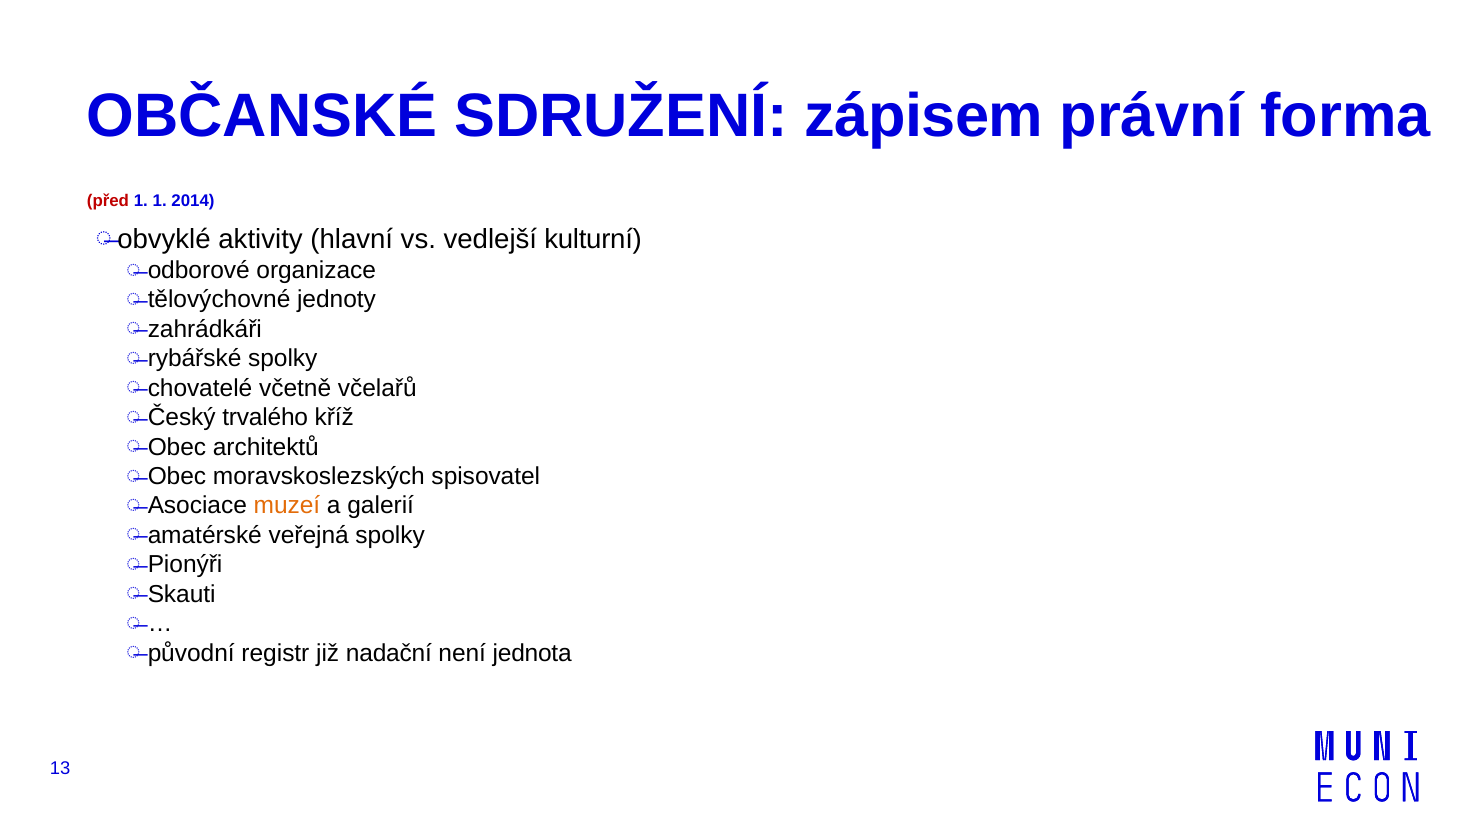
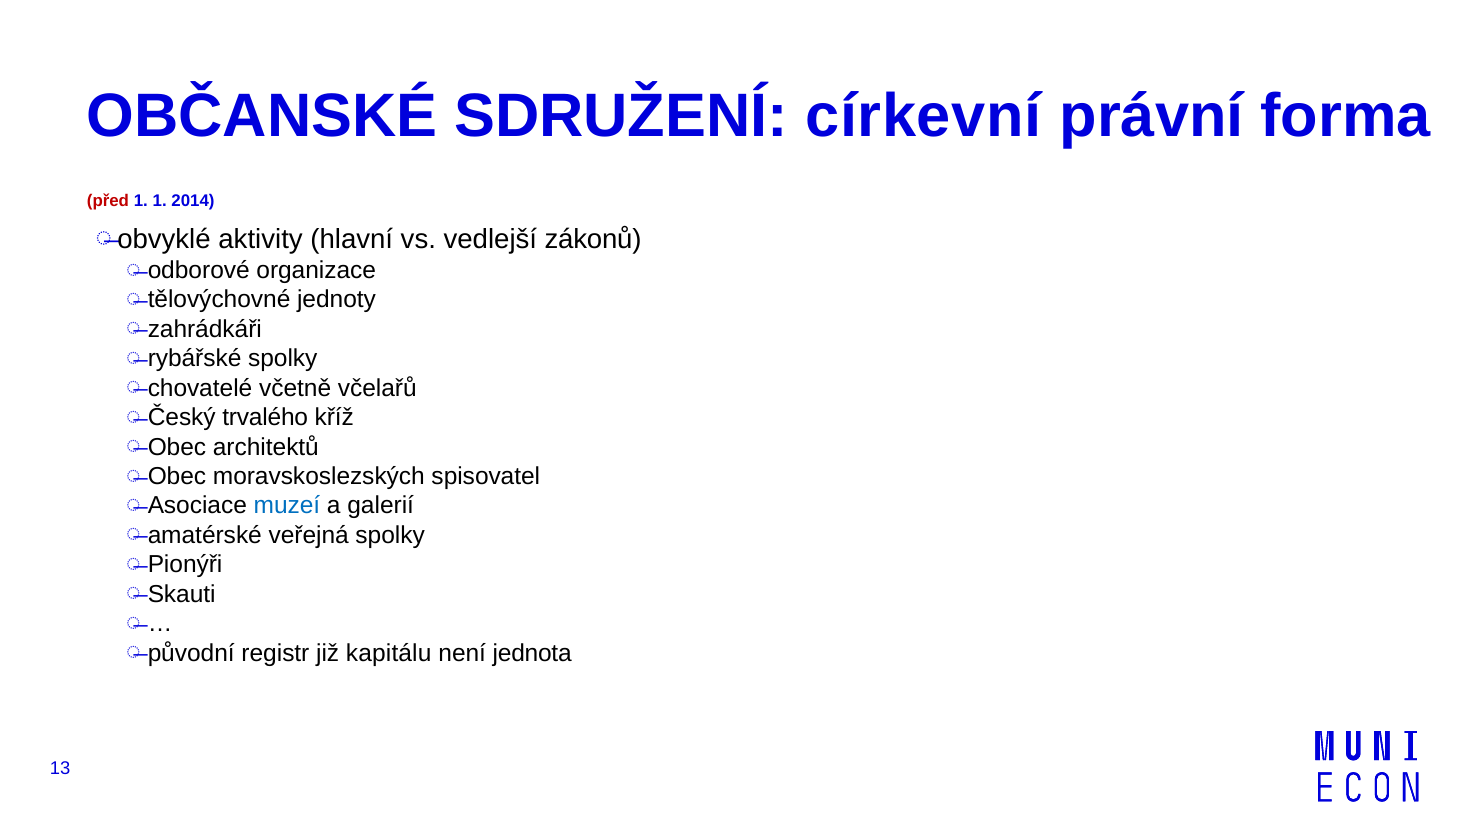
zápisem: zápisem -> církevní
kulturní: kulturní -> zákonů
muzeí colour: orange -> blue
nadační: nadační -> kapitálu
